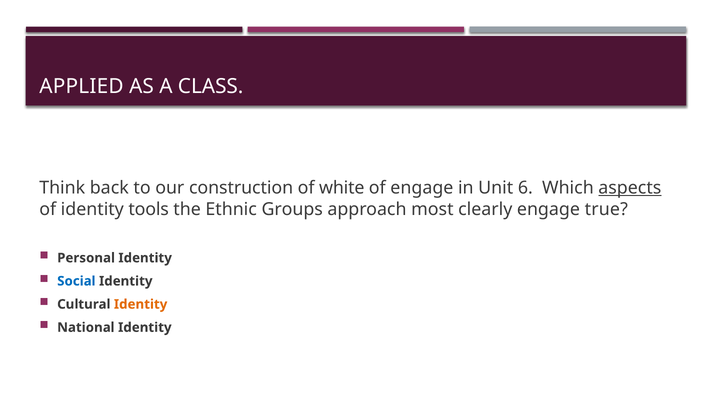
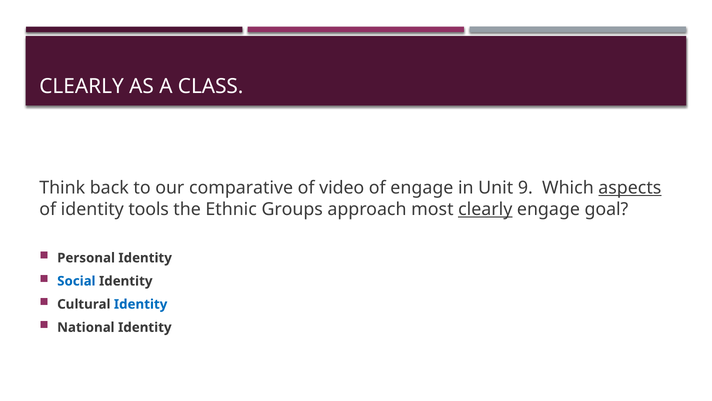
APPLIED at (81, 86): APPLIED -> CLEARLY
construction: construction -> comparative
white: white -> video
6: 6 -> 9
clearly at (485, 209) underline: none -> present
true: true -> goal
Identity at (141, 304) colour: orange -> blue
